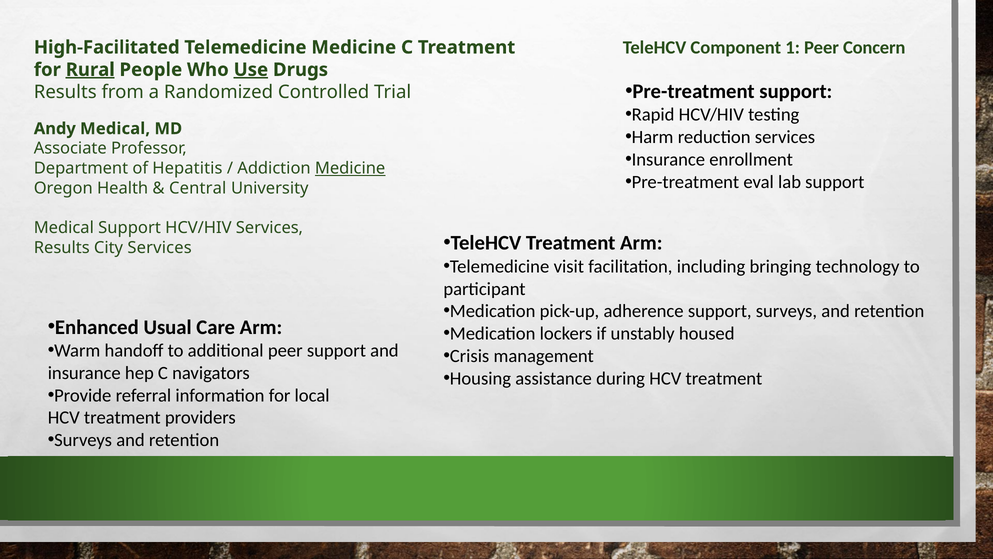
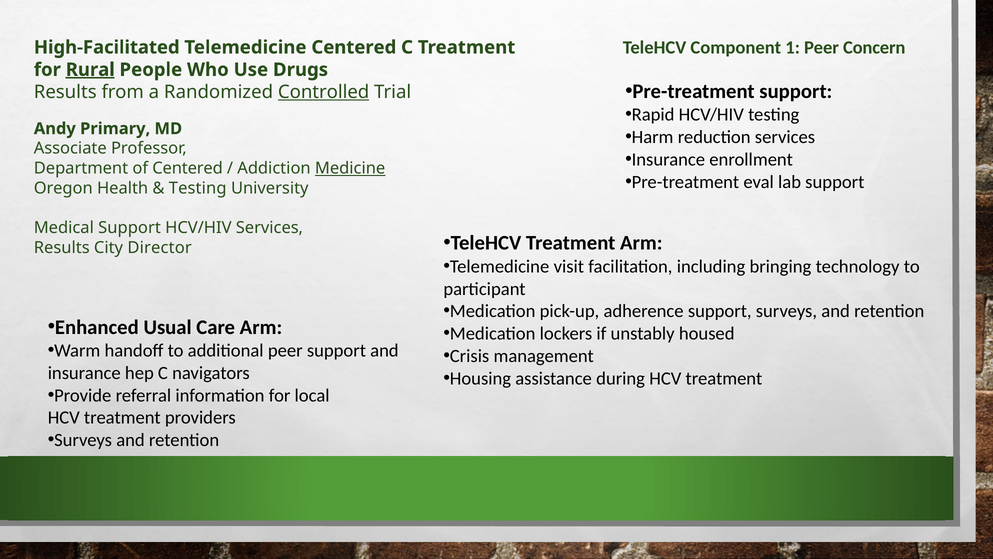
Telemedicine Medicine: Medicine -> Centered
Use underline: present -> none
Controlled underline: none -> present
Andy Medical: Medical -> Primary
of Hepatitis: Hepatitis -> Centered
Central: Central -> Testing
City Services: Services -> Director
